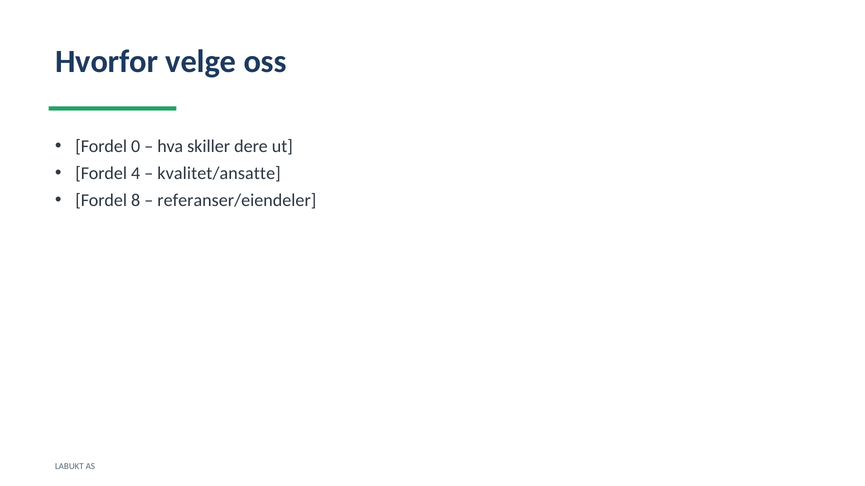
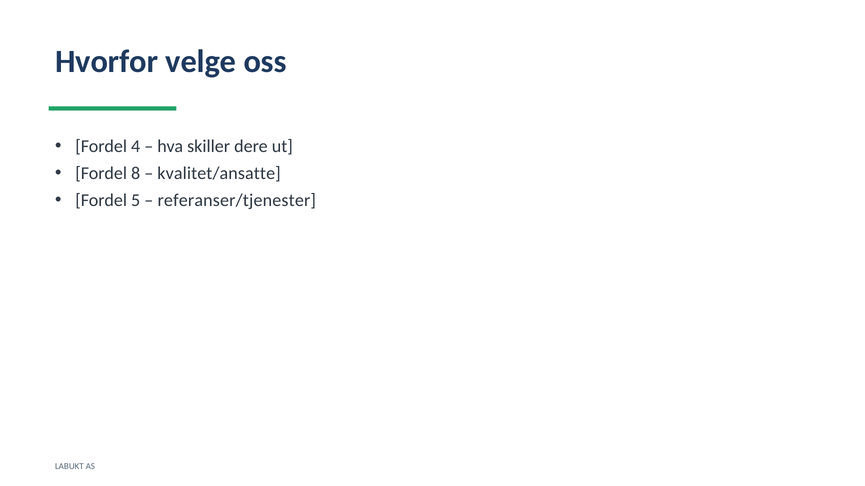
0: 0 -> 4
4: 4 -> 8
8: 8 -> 5
referanser/eiendeler: referanser/eiendeler -> referanser/tjenester
